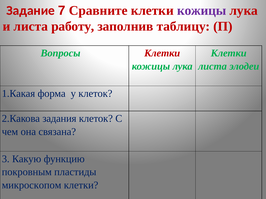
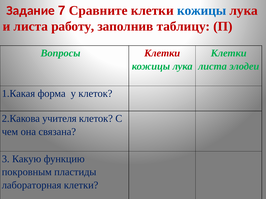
кожицы at (202, 10) colour: purple -> blue
задания: задания -> учителя
микроскопом: микроскопом -> лабораторная
